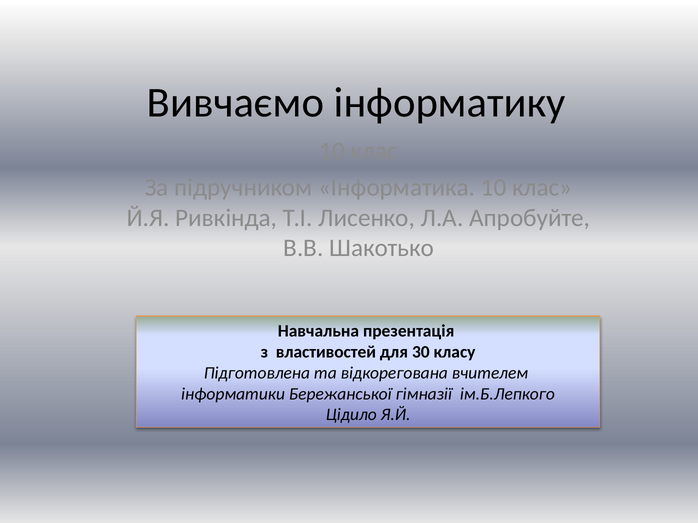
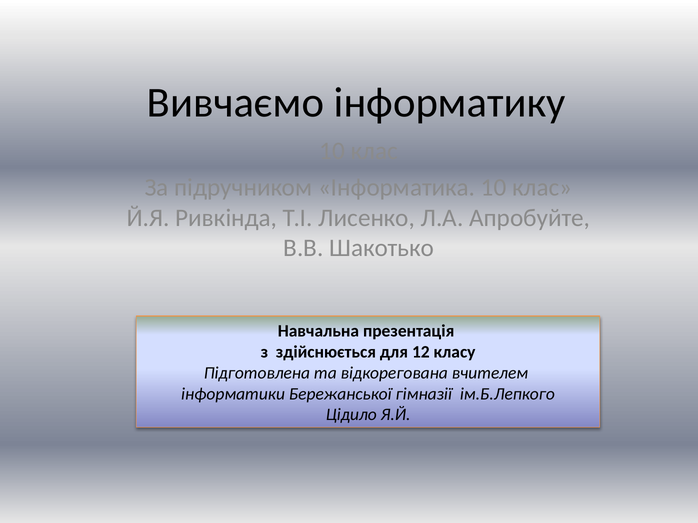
властивостей: властивостей -> здійснюється
30: 30 -> 12
